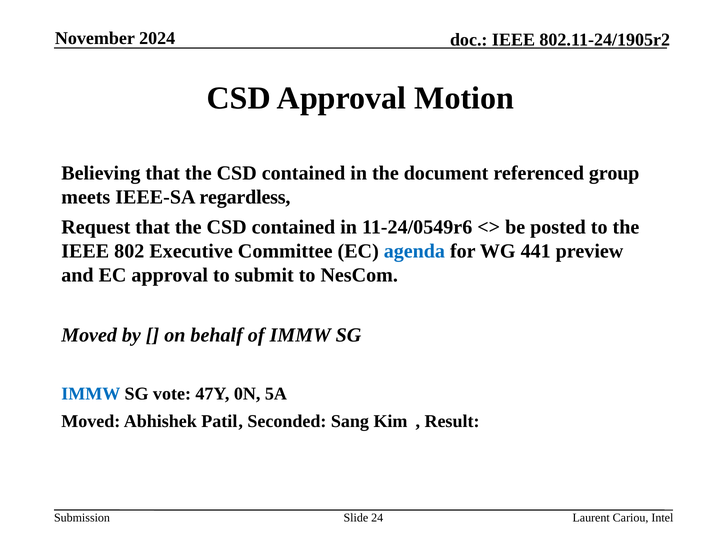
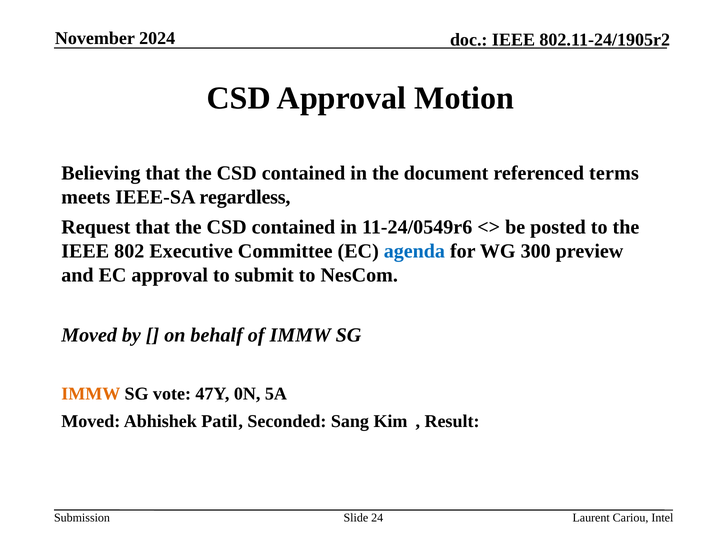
group: group -> terms
441: 441 -> 300
IMMW at (91, 394) colour: blue -> orange
